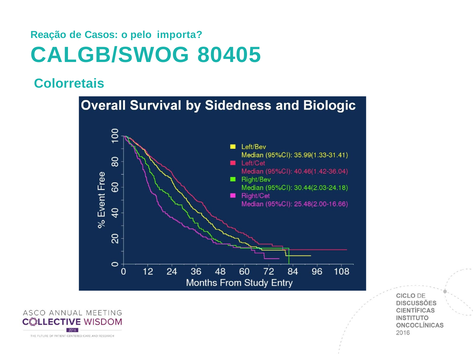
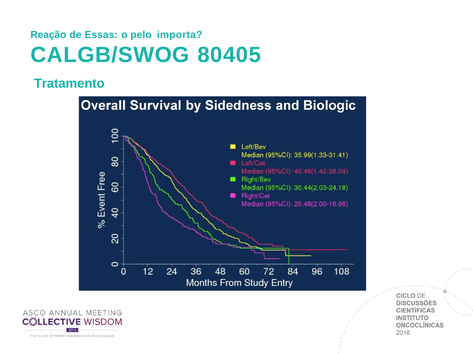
Casos: Casos -> Essas
Colorretais: Colorretais -> Tratamento
